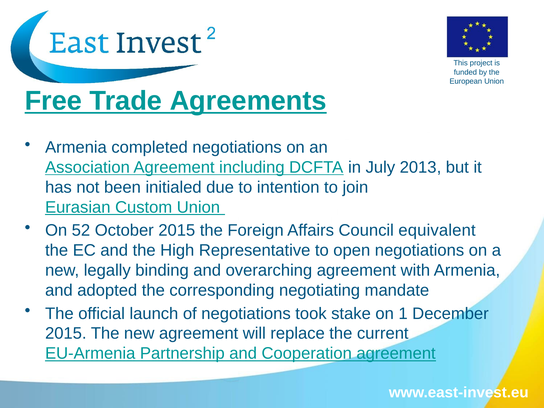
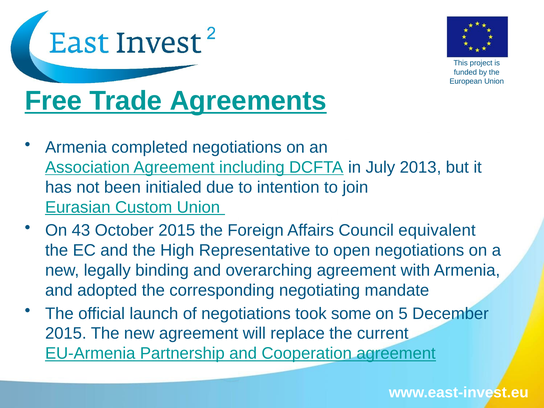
52: 52 -> 43
stake: stake -> some
1: 1 -> 5
